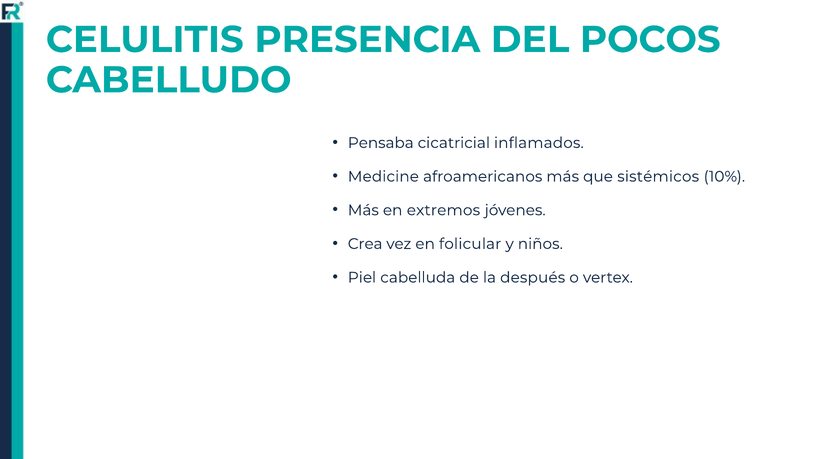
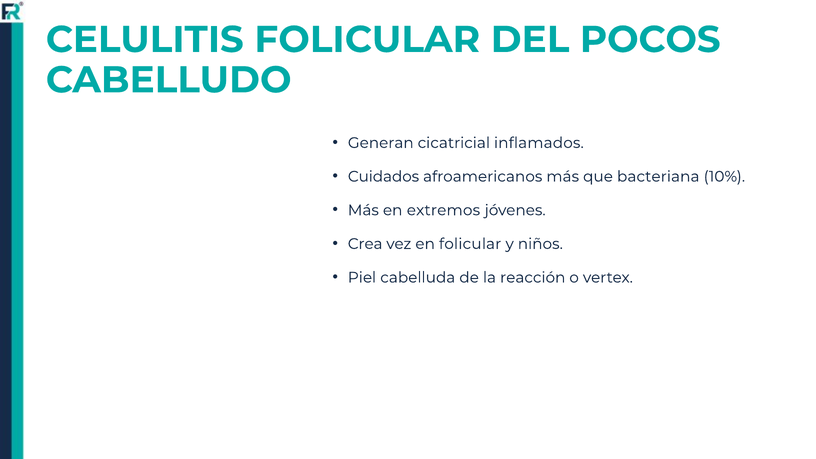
CELULITIS PRESENCIA: PRESENCIA -> FOLICULAR
Pensaba: Pensaba -> Generan
Medicine: Medicine -> Cuidados
sistémicos: sistémicos -> bacteriana
después: después -> reacción
